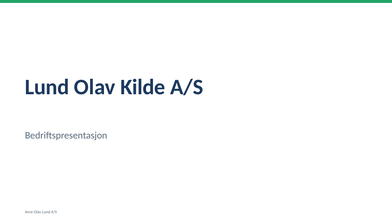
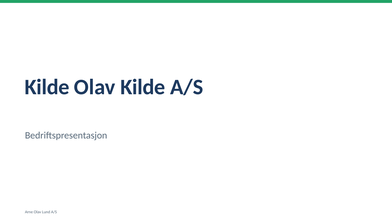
Lund at (47, 87): Lund -> Kilde
